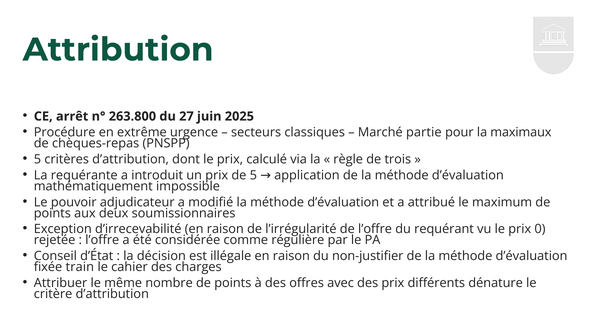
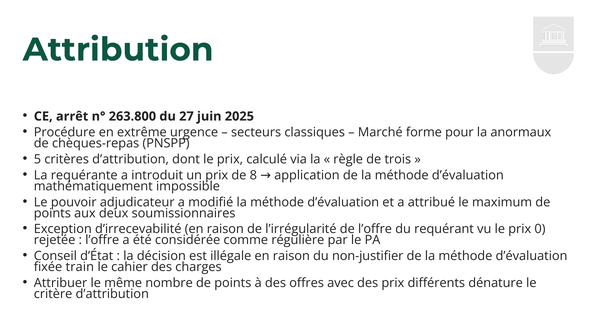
partie: partie -> forme
maximaux: maximaux -> anormaux
de 5: 5 -> 8
